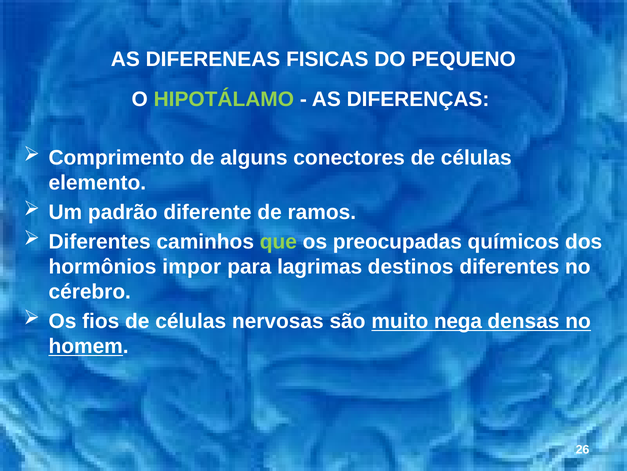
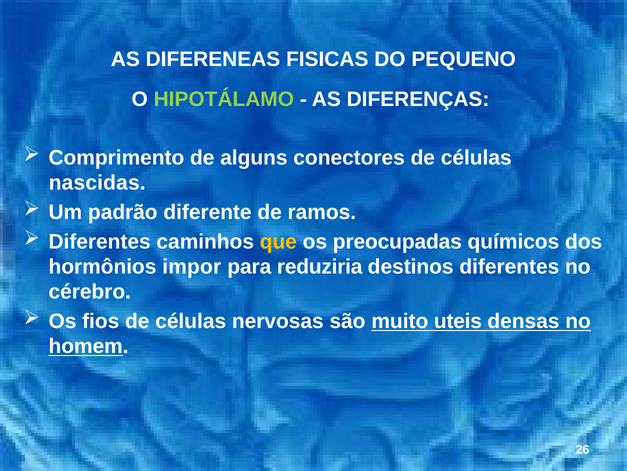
elemento: elemento -> nascidas
que colour: light green -> yellow
lagrimas: lagrimas -> reduziria
nega: nega -> uteis
